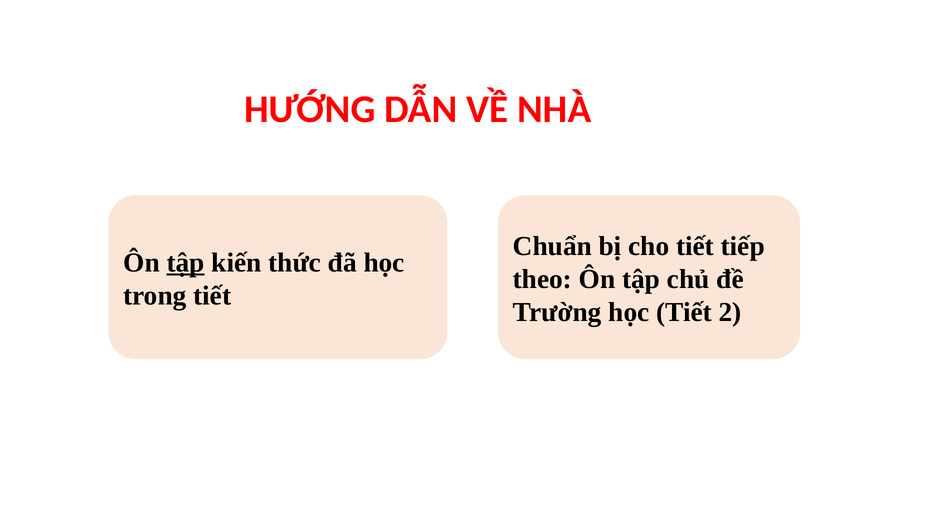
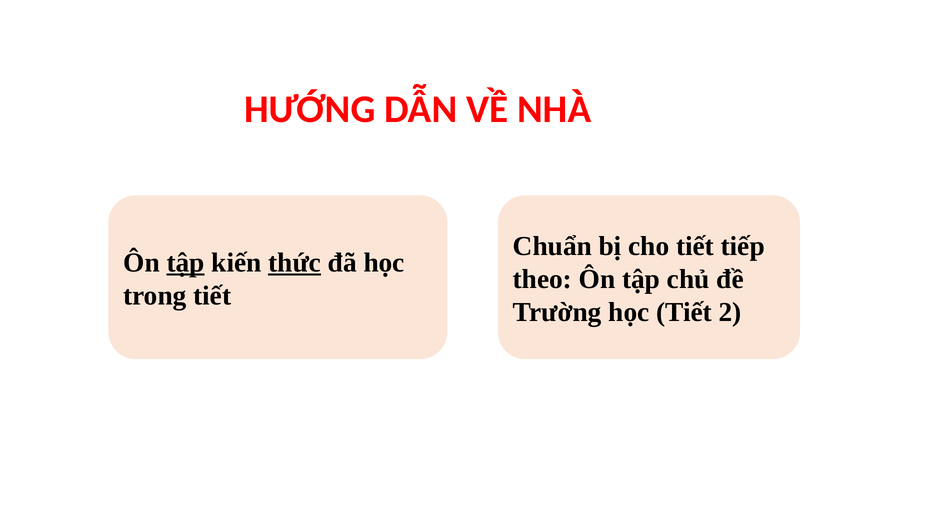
thức underline: none -> present
